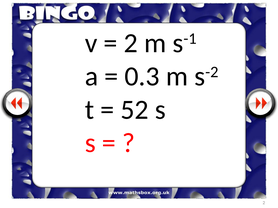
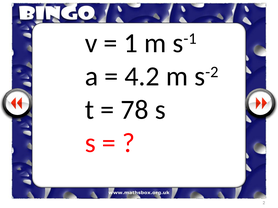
2 at (131, 43): 2 -> 1
0.3: 0.3 -> 4.2
52: 52 -> 78
